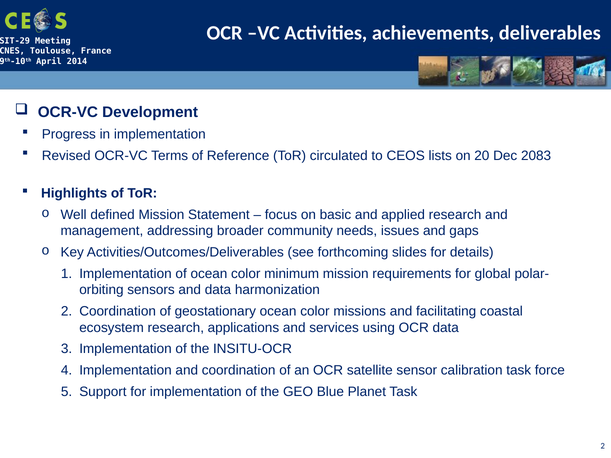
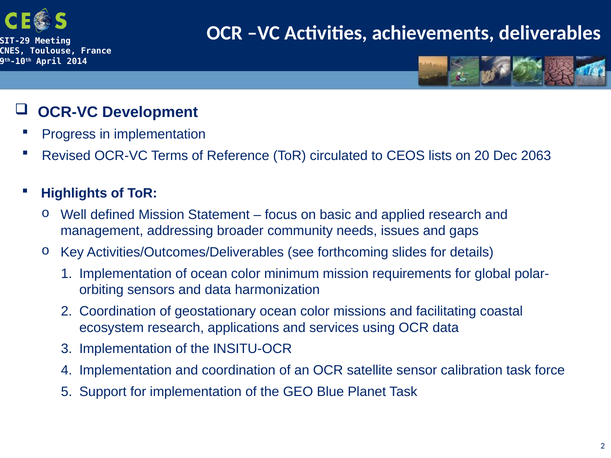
2083: 2083 -> 2063
